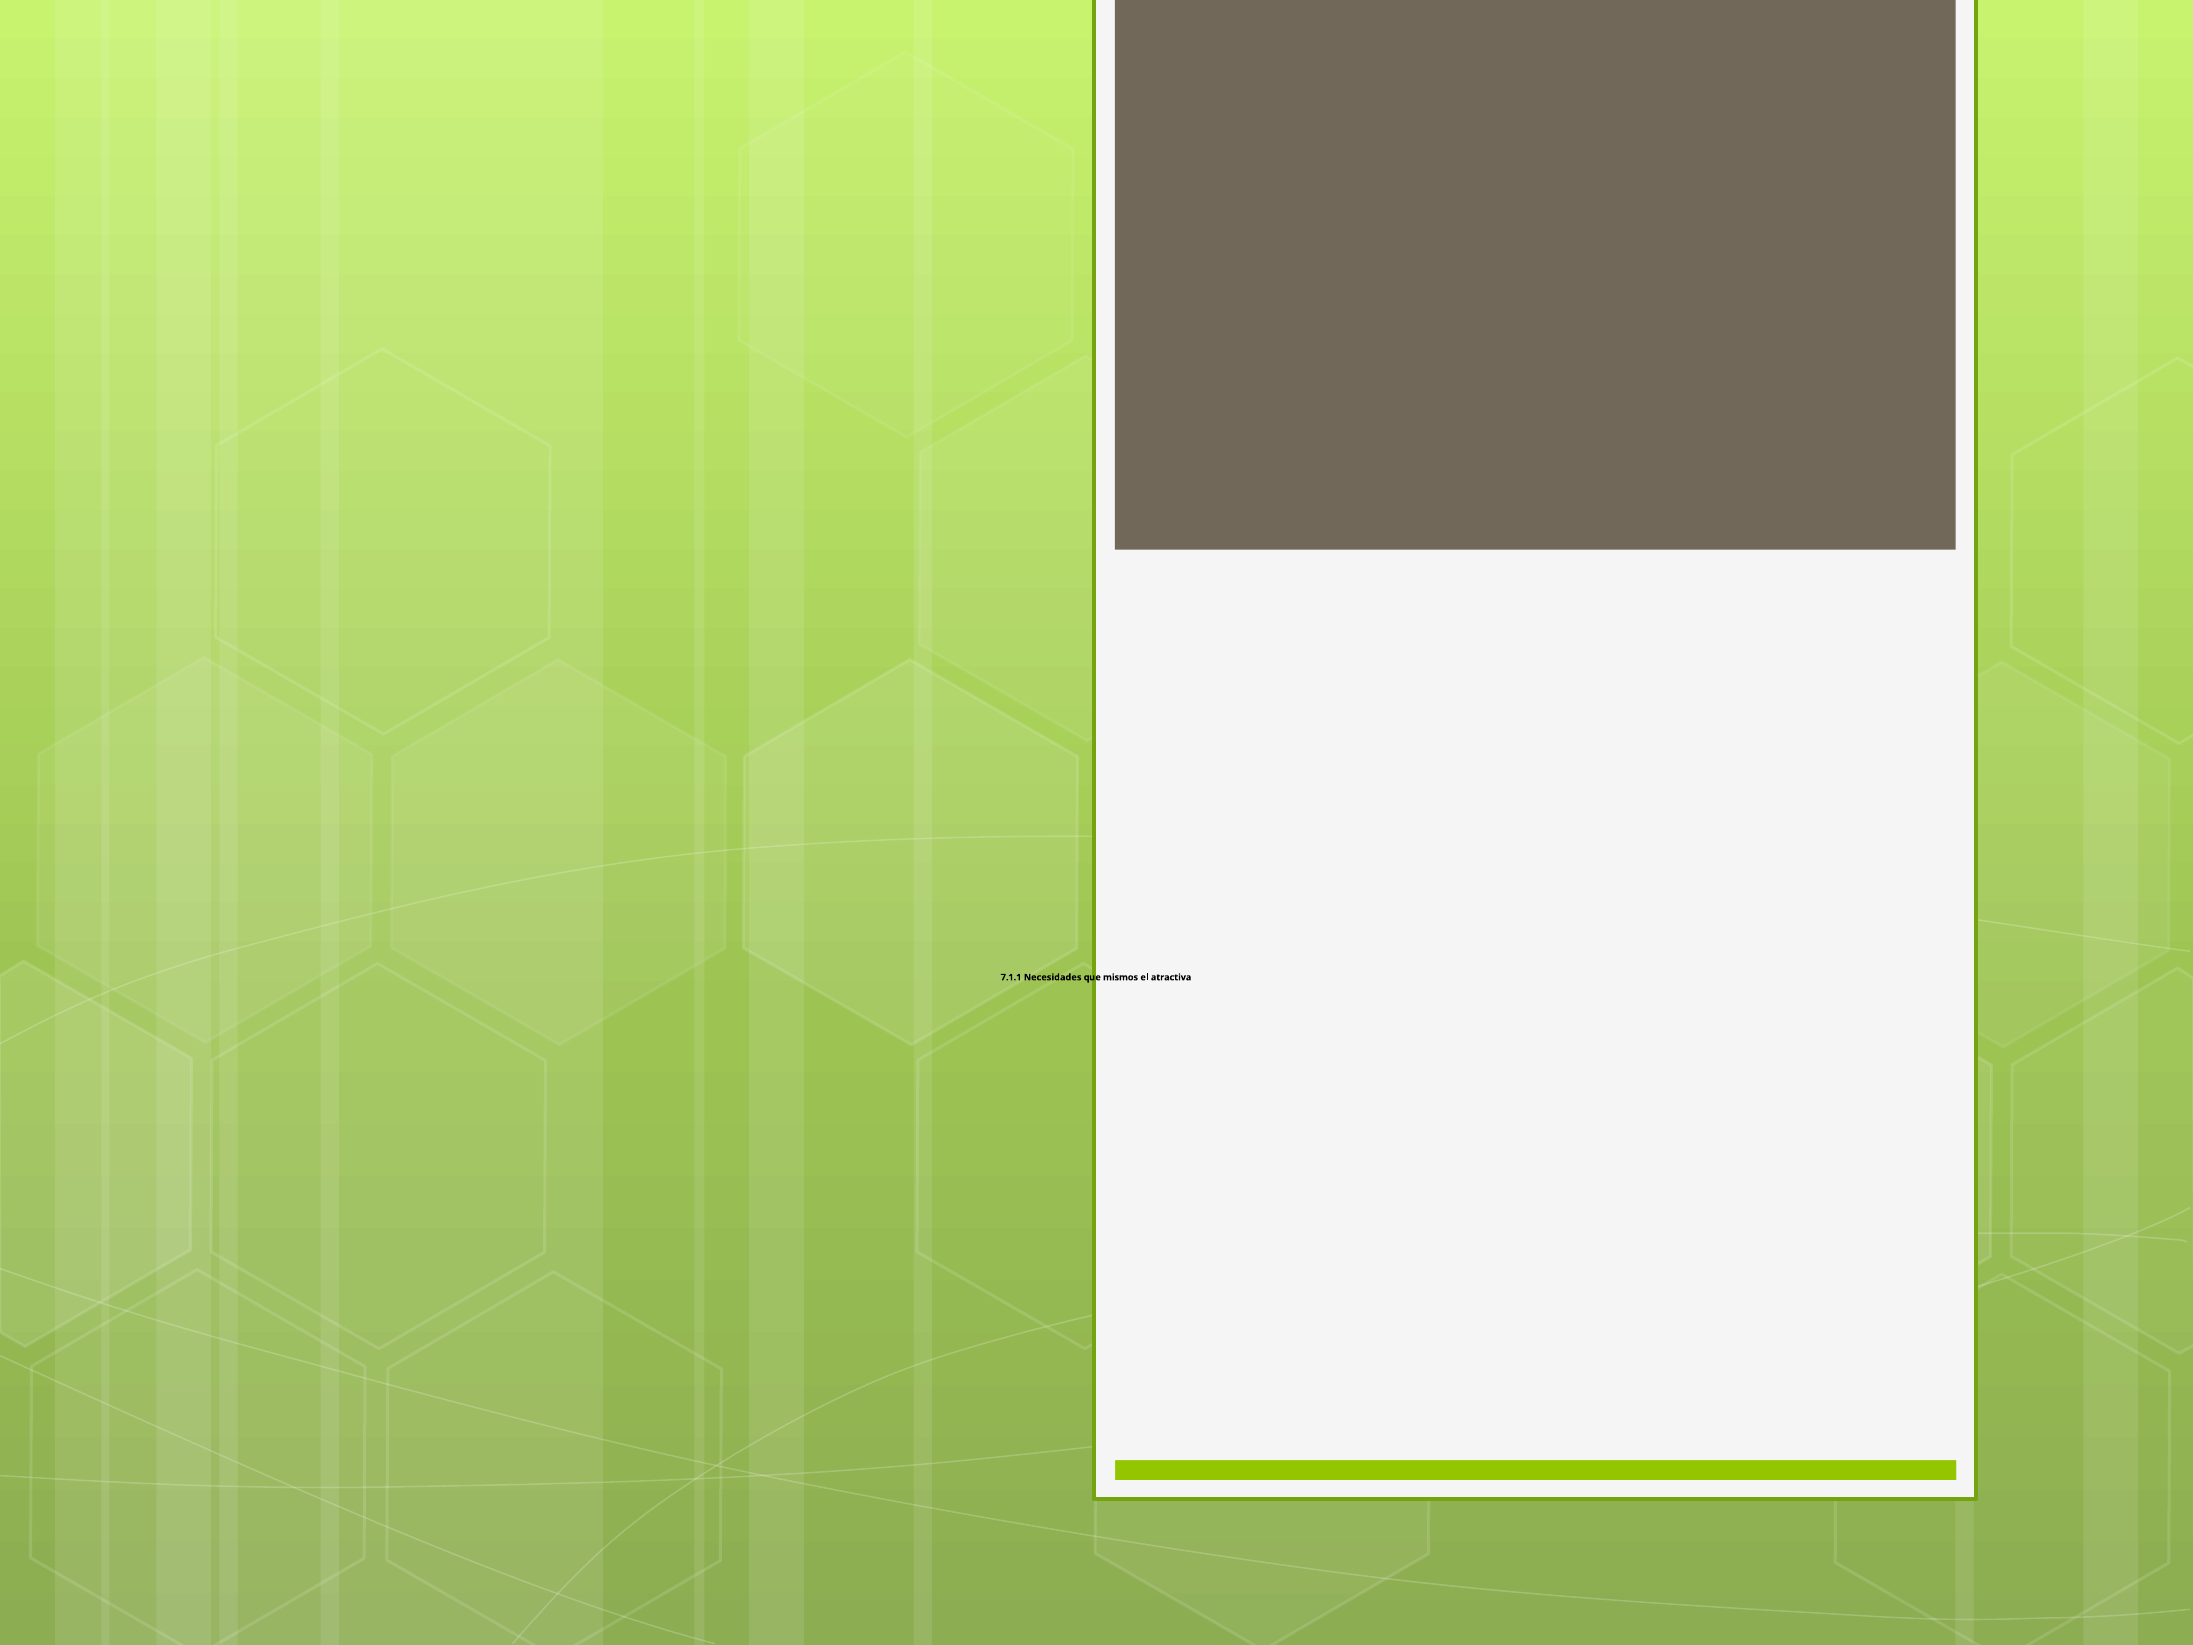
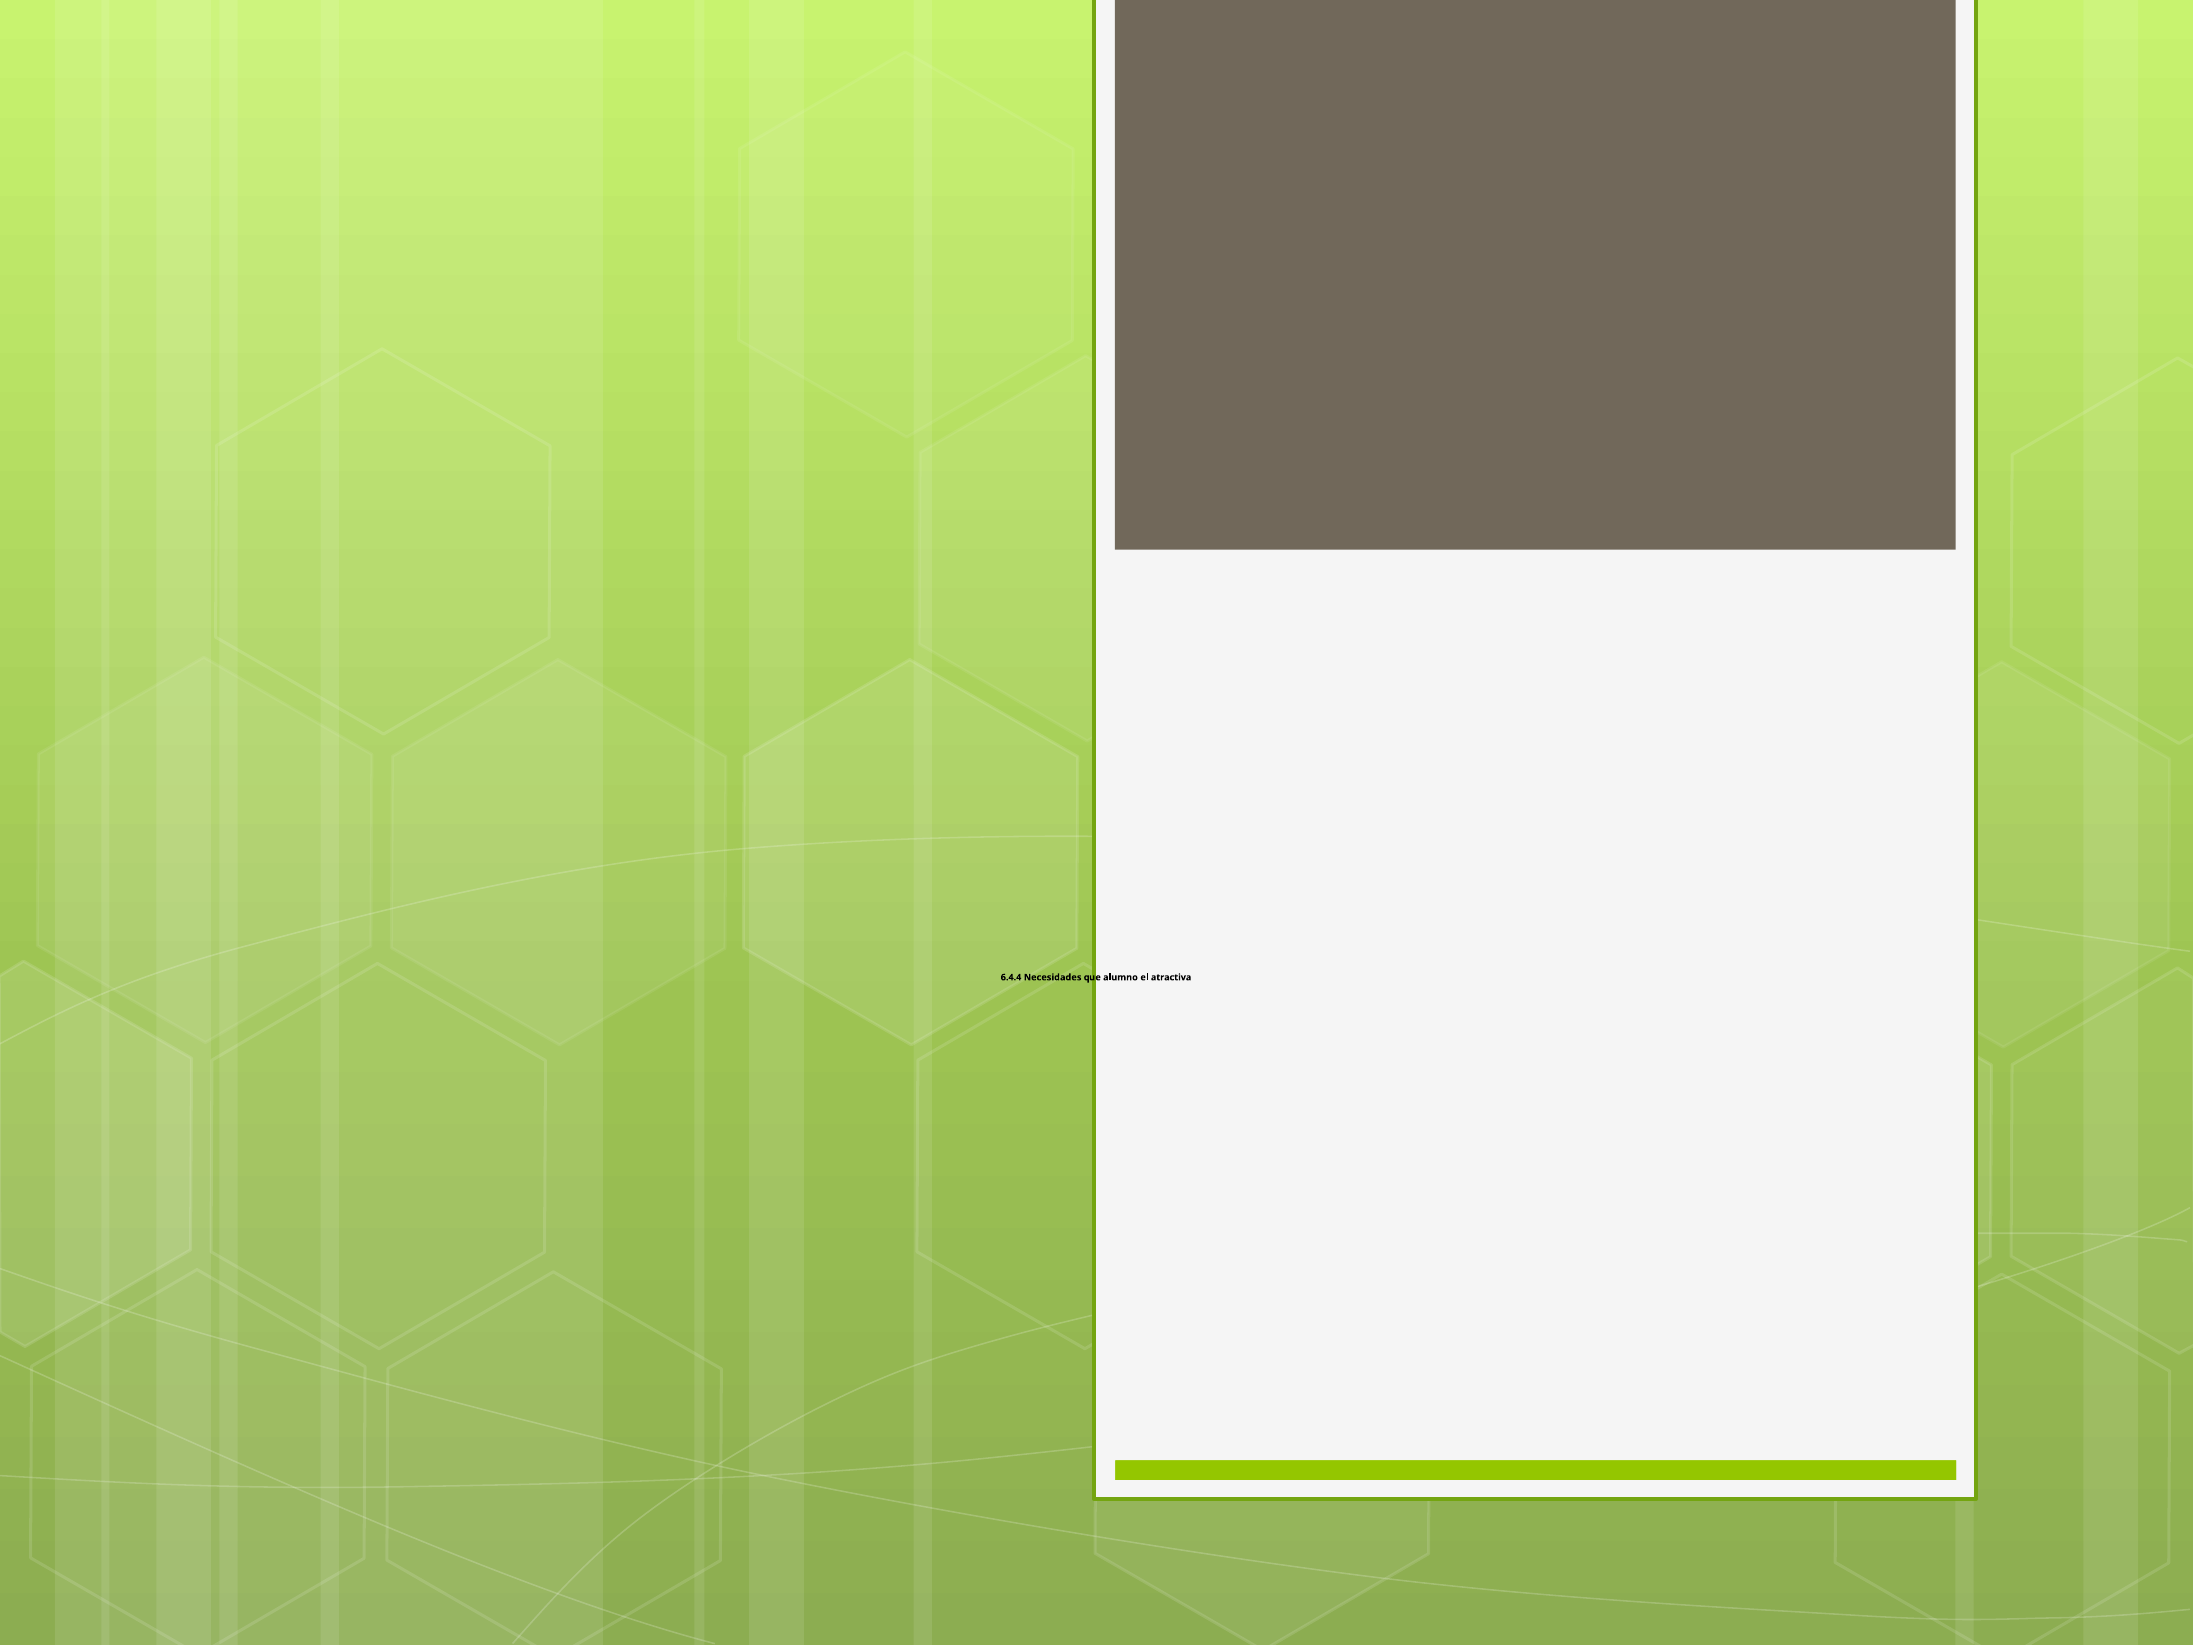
7.1.1: 7.1.1 -> 6.4.4
mismos: mismos -> alumno
